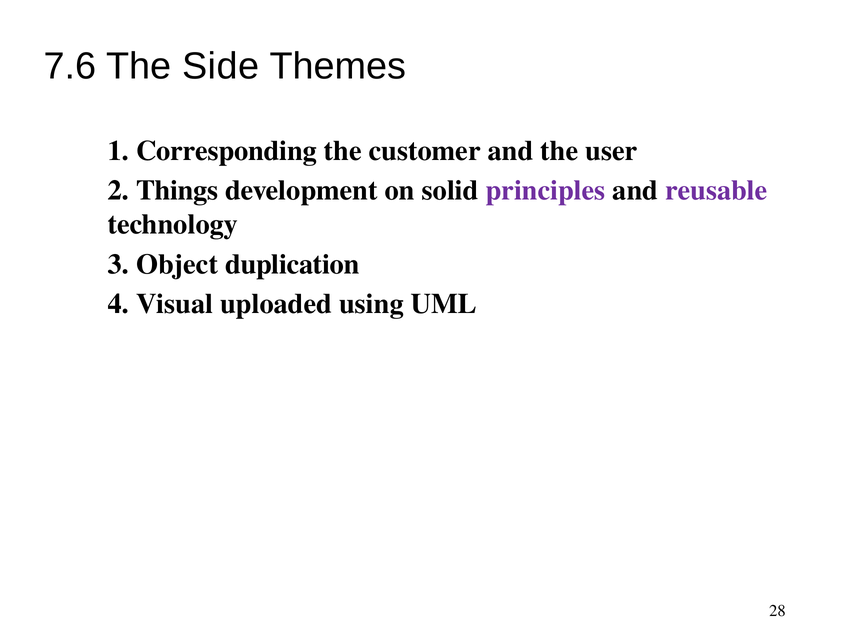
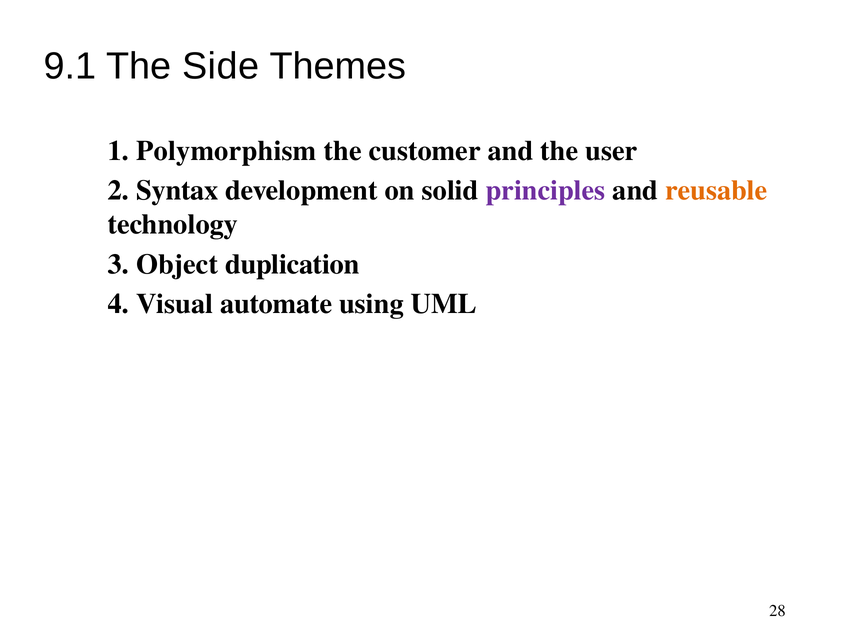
7.6: 7.6 -> 9.1
Corresponding: Corresponding -> Polymorphism
Things: Things -> Syntax
reusable colour: purple -> orange
uploaded: uploaded -> automate
